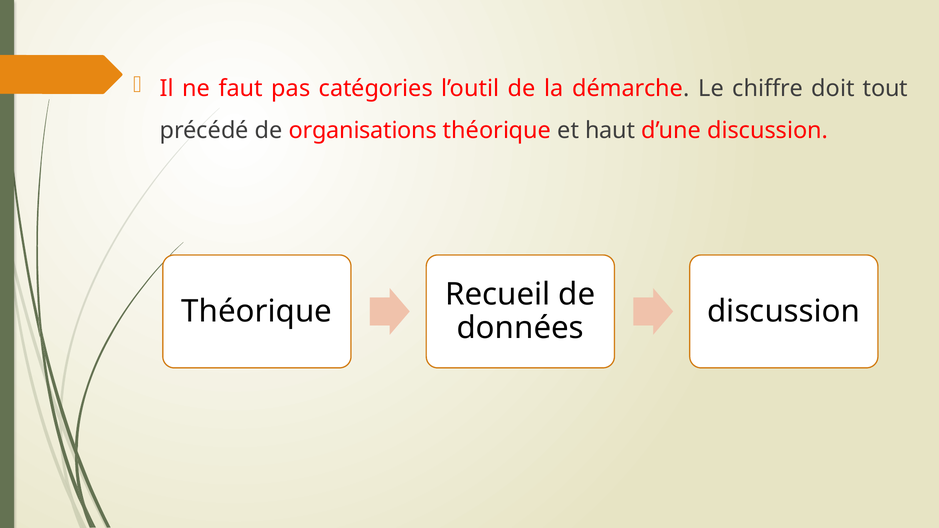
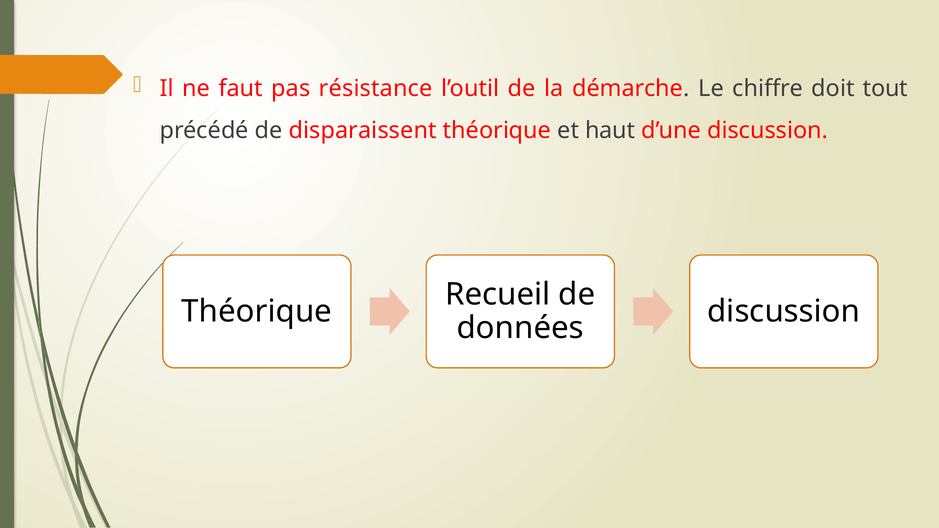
catégories: catégories -> résistance
organisations: organisations -> disparaissent
